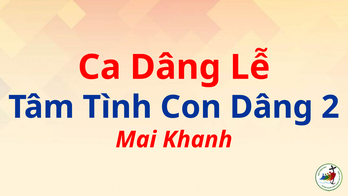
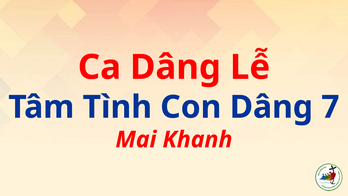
2: 2 -> 7
